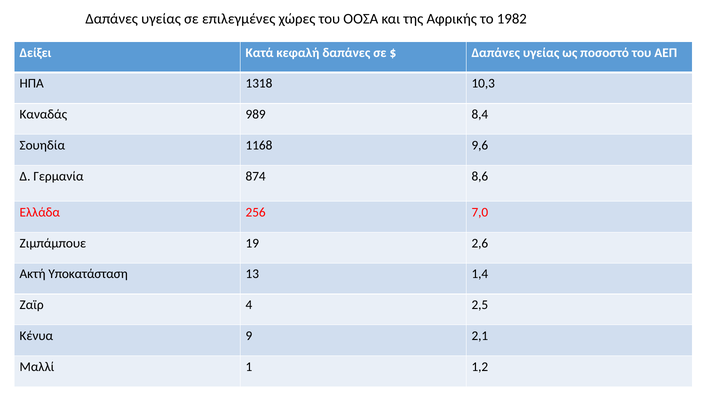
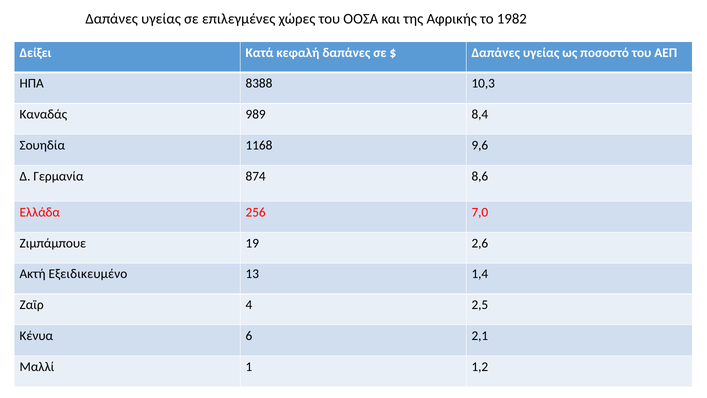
1318: 1318 -> 8388
Υποκατάσταση: Υποκατάσταση -> Εξειδικευμένο
9: 9 -> 6
